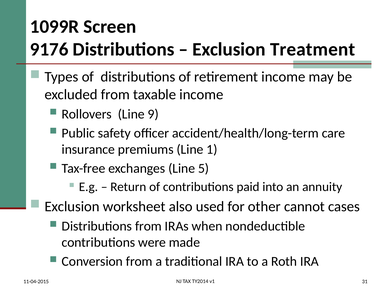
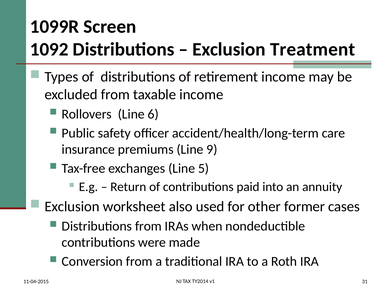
9176: 9176 -> 1092
9: 9 -> 6
1: 1 -> 9
cannot: cannot -> former
